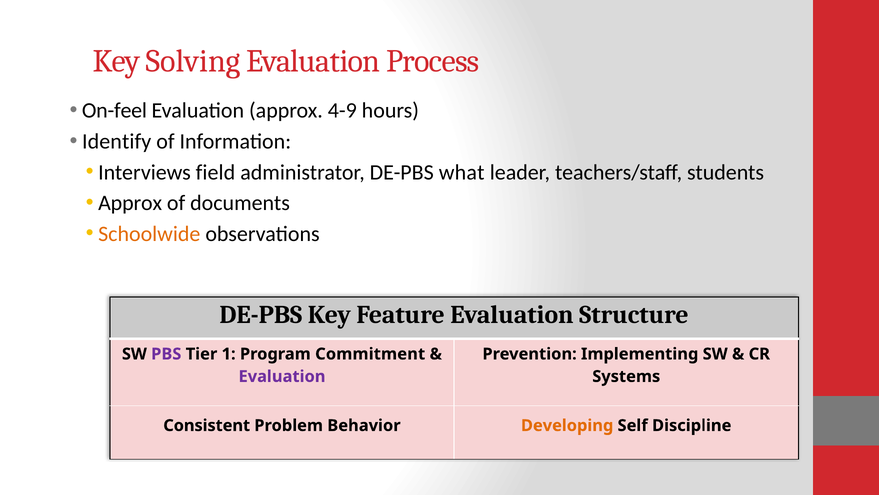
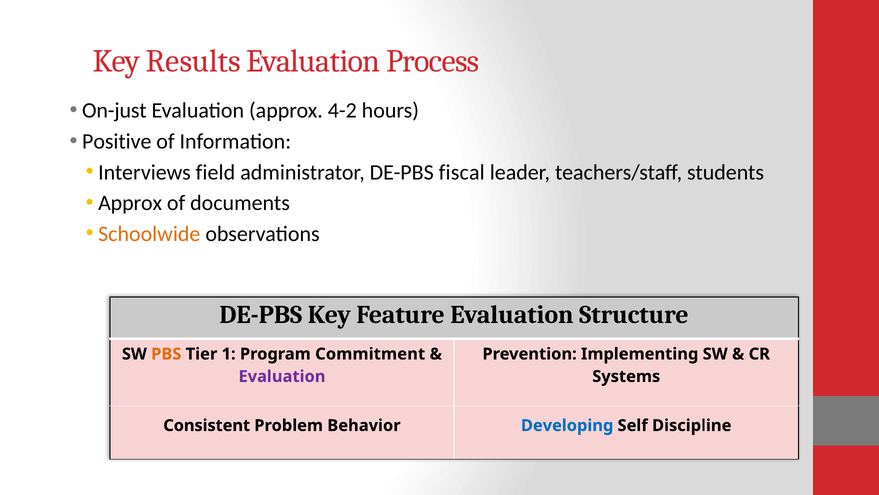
Solving: Solving -> Results
On-feel: On-feel -> On-just
4-9: 4-9 -> 4-2
Identify: Identify -> Positive
what: what -> fiscal
PBS colour: purple -> orange
Developing colour: orange -> blue
